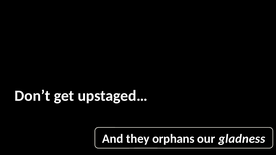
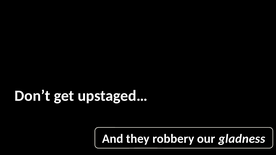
orphans: orphans -> robbery
